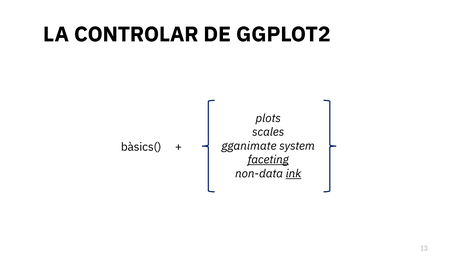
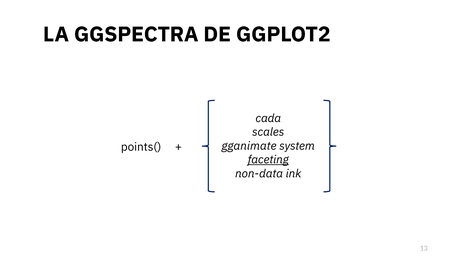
CONTROLAR: CONTROLAR -> GGSPECTRA
plots: plots -> cada
bàsics(: bàsics( -> points(
ink underline: present -> none
